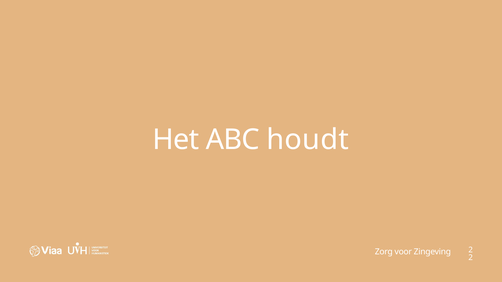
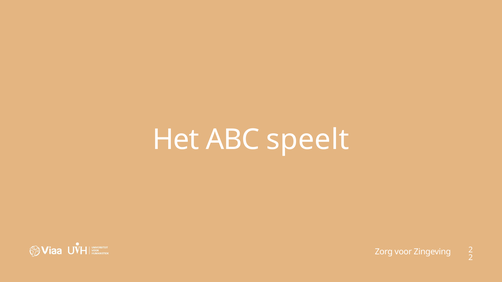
houdt: houdt -> speelt
